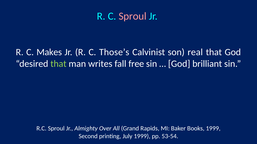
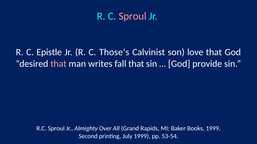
Makes: Makes -> Epistle
real: real -> love
that at (58, 64) colour: light green -> pink
fall free: free -> that
brilliant: brilliant -> provide
